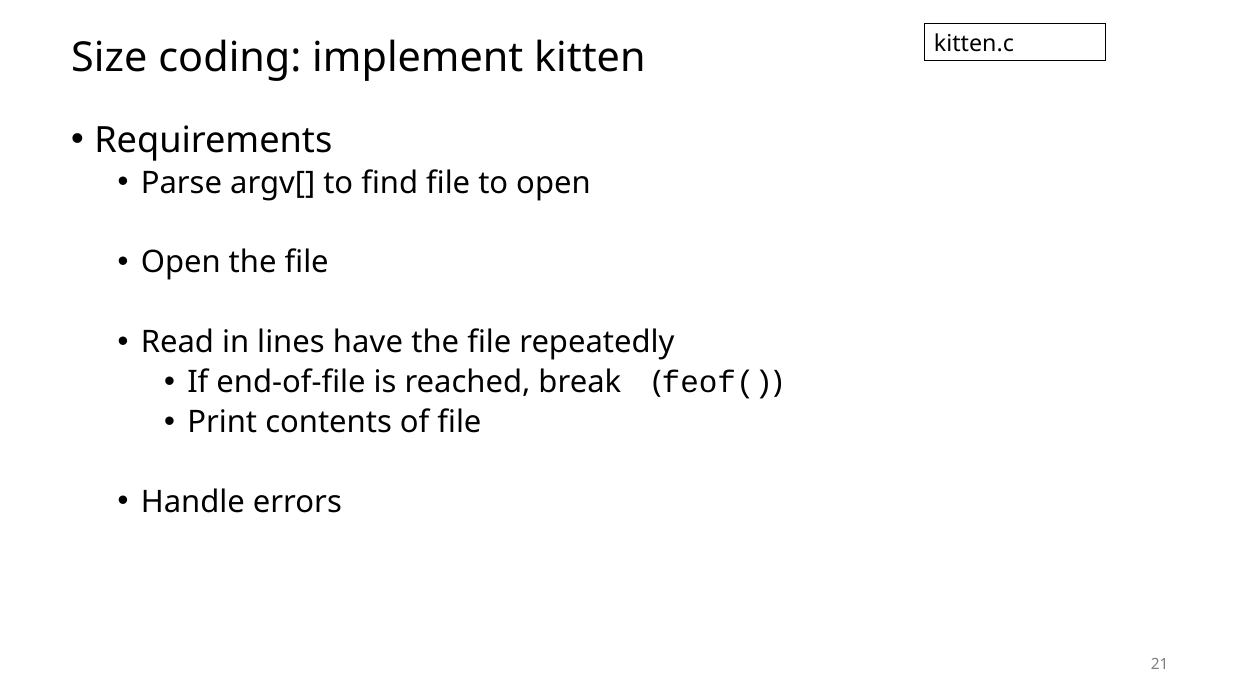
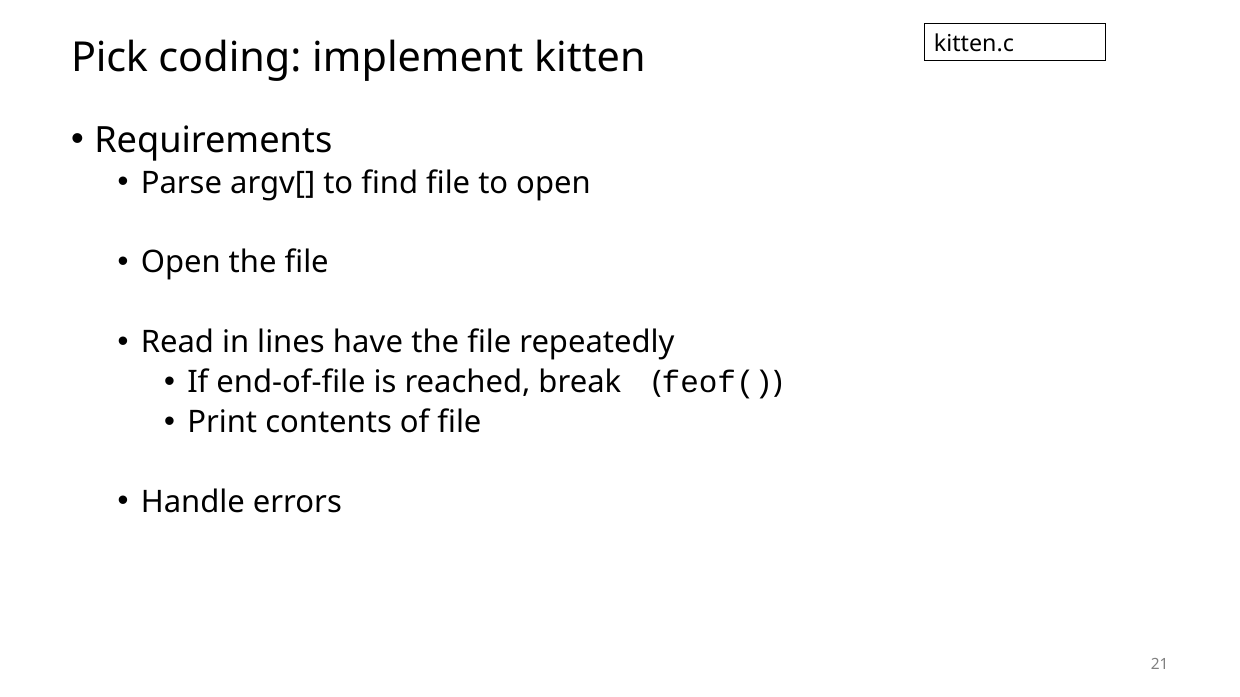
Size: Size -> Pick
